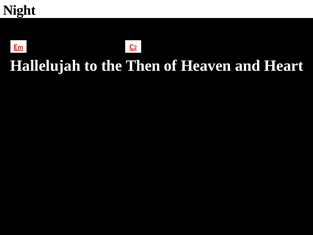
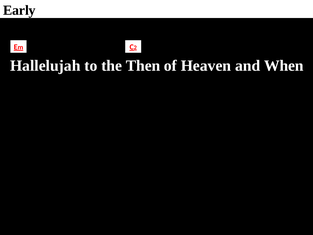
Night: Night -> Early
Heart: Heart -> When
